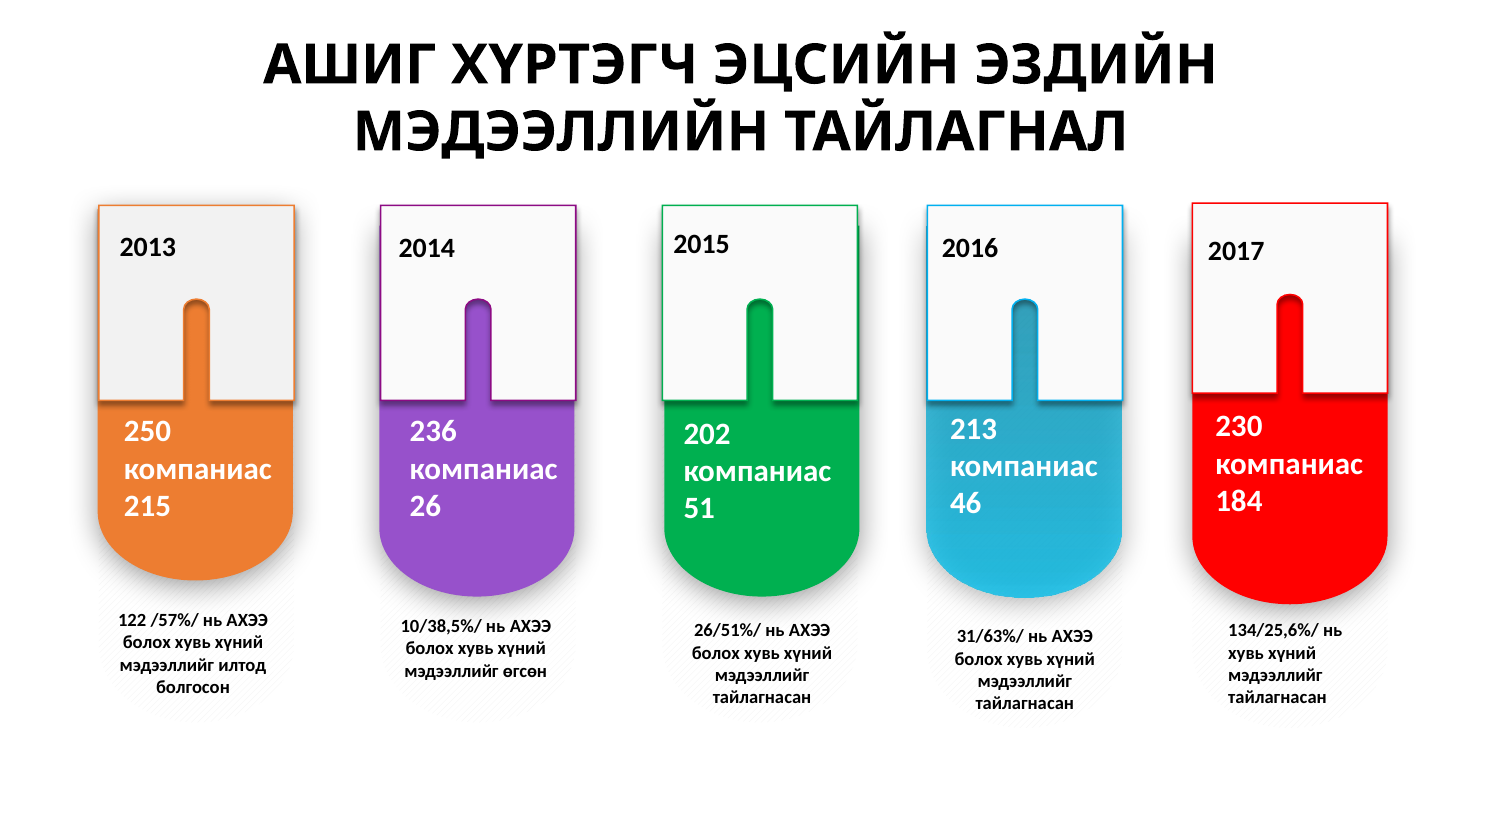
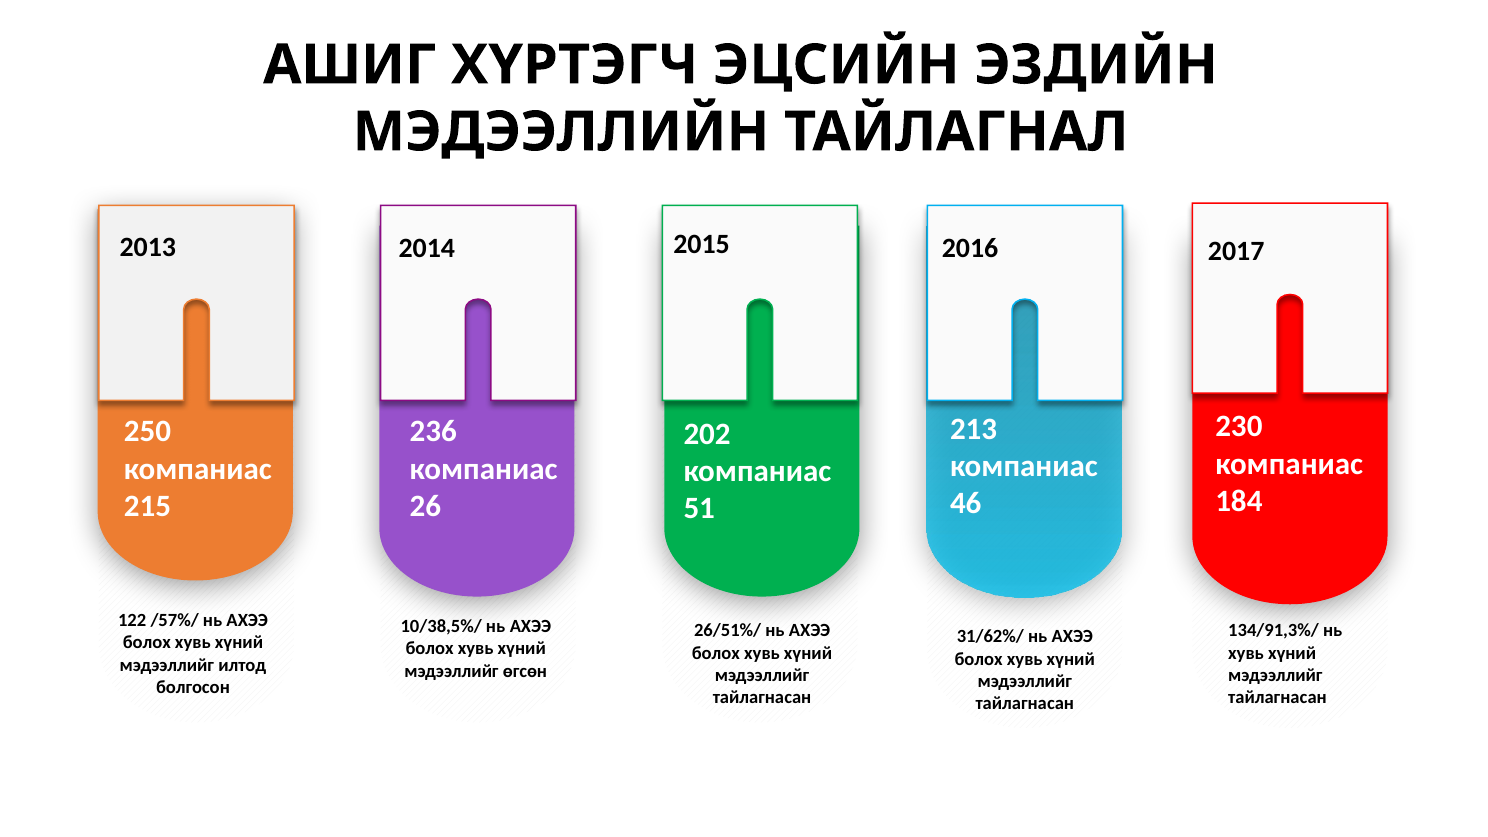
134/25,6%/: 134/25,6%/ -> 134/91,3%/
31/63%/: 31/63%/ -> 31/62%/
